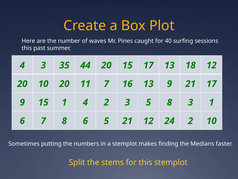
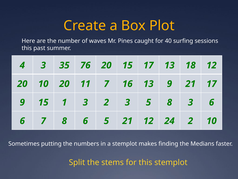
44: 44 -> 76
1 4: 4 -> 3
3 1: 1 -> 6
